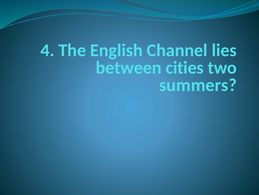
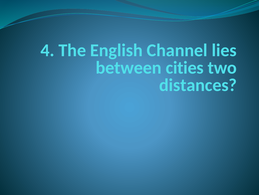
summers: summers -> distances
